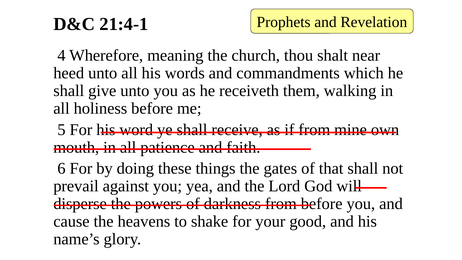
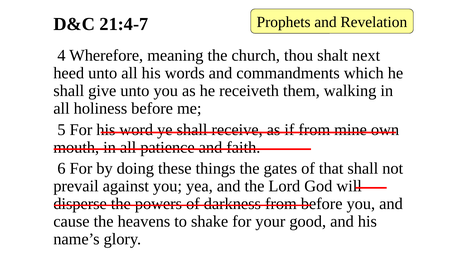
21:4-1: 21:4-1 -> 21:4-7
near: near -> next
